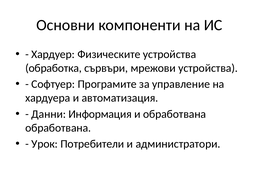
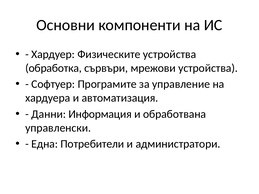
обработвана at (58, 128): обработвана -> управленски
Урок: Урок -> Една
